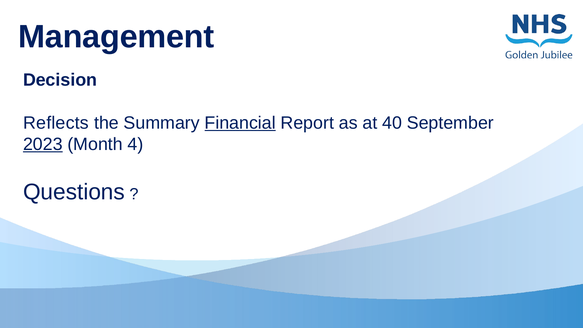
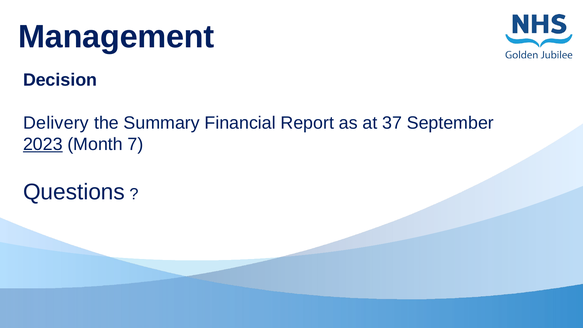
Reflects: Reflects -> Delivery
Financial underline: present -> none
40: 40 -> 37
4: 4 -> 7
